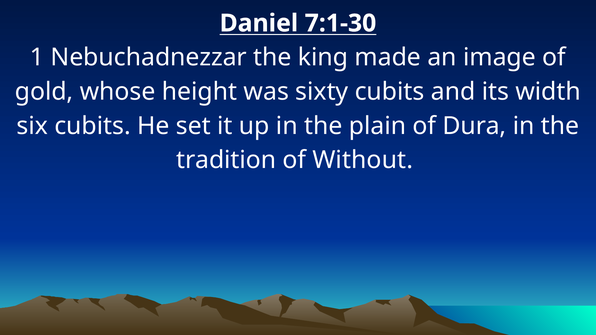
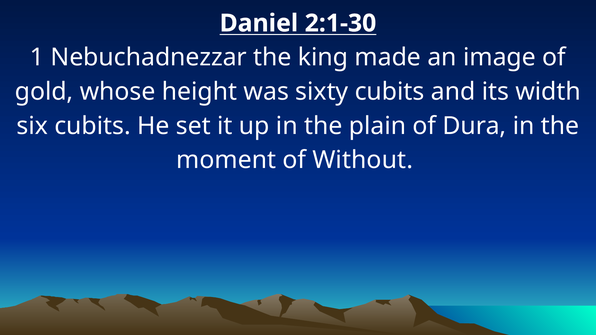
7:1-30: 7:1-30 -> 2:1-30
tradition: tradition -> moment
